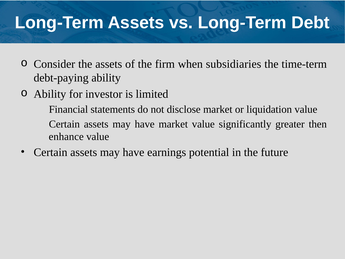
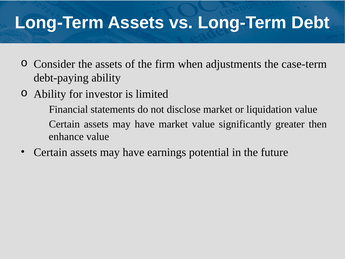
subsidiaries: subsidiaries -> adjustments
time-term: time-term -> case-term
